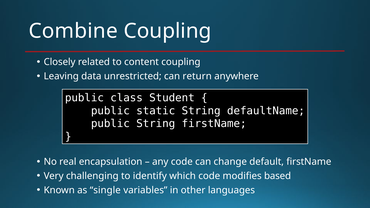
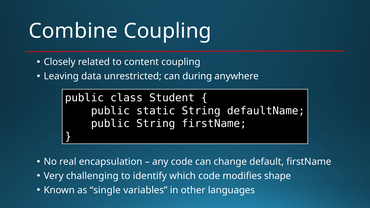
return: return -> during
based: based -> shape
